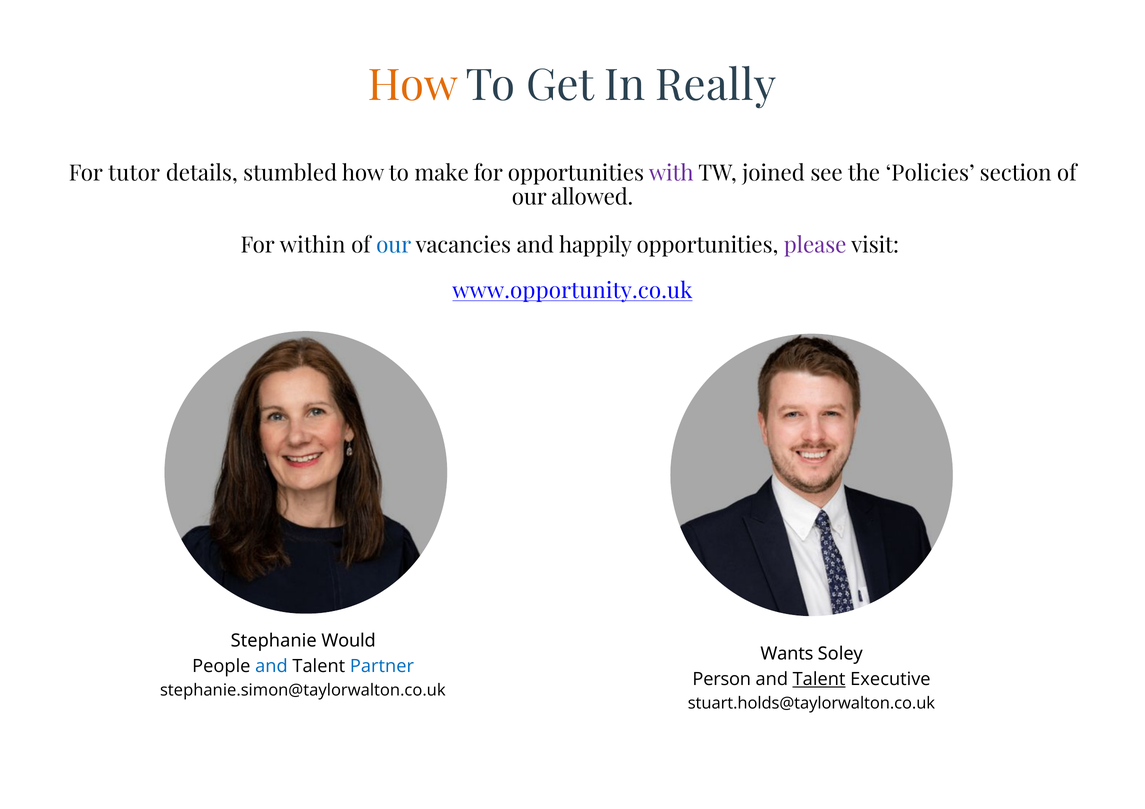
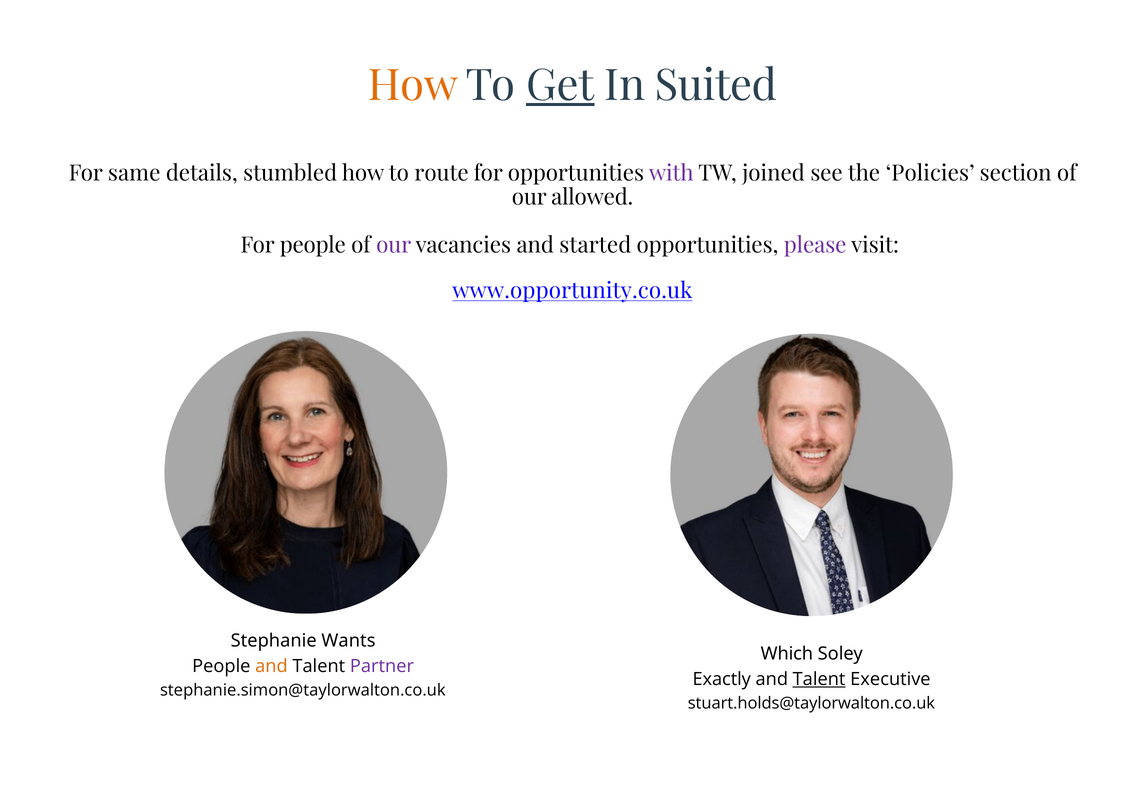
Get underline: none -> present
Really: Really -> Suited
tutor: tutor -> same
make: make -> route
For within: within -> people
our at (394, 246) colour: blue -> purple
happily: happily -> started
Would: Would -> Wants
Wants: Wants -> Which
and at (271, 666) colour: blue -> orange
Partner colour: blue -> purple
Person: Person -> Exactly
